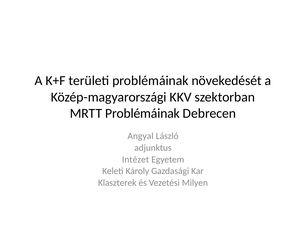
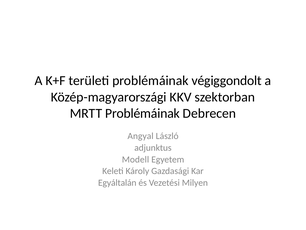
növekedését: növekedését -> végiggondolt
Intézet: Intézet -> Modell
Klaszterek: Klaszterek -> Egyáltalán
